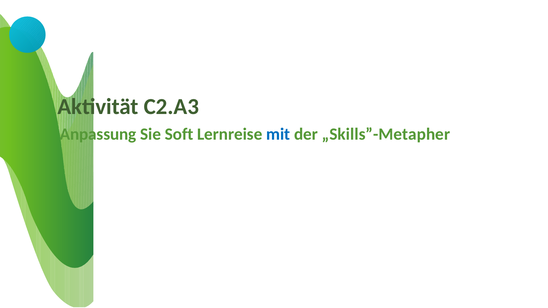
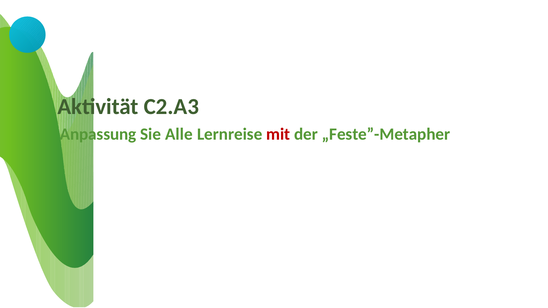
Soft: Soft -> Alle
mit colour: blue -> red
„Skills”-Metapher: „Skills”-Metapher -> „Feste”-Metapher
